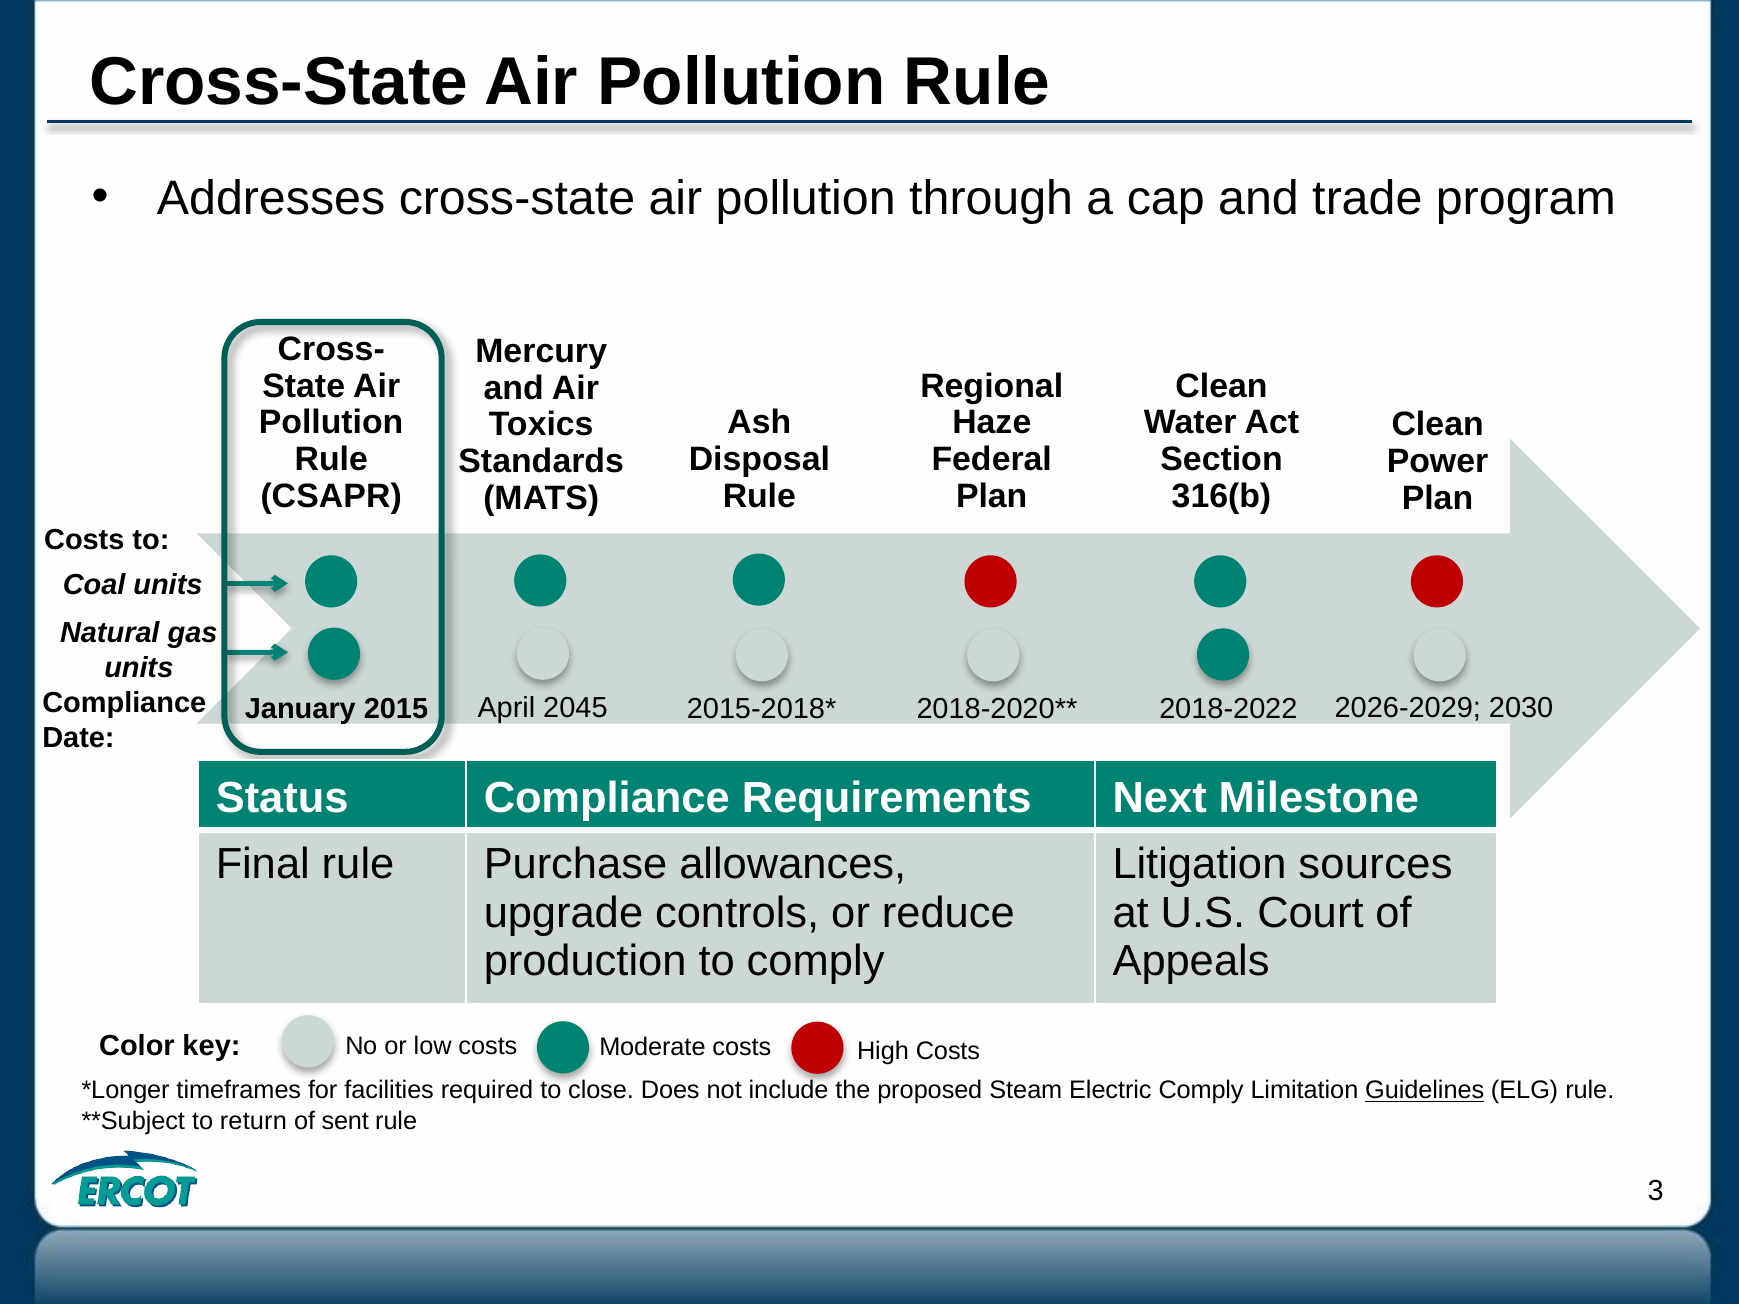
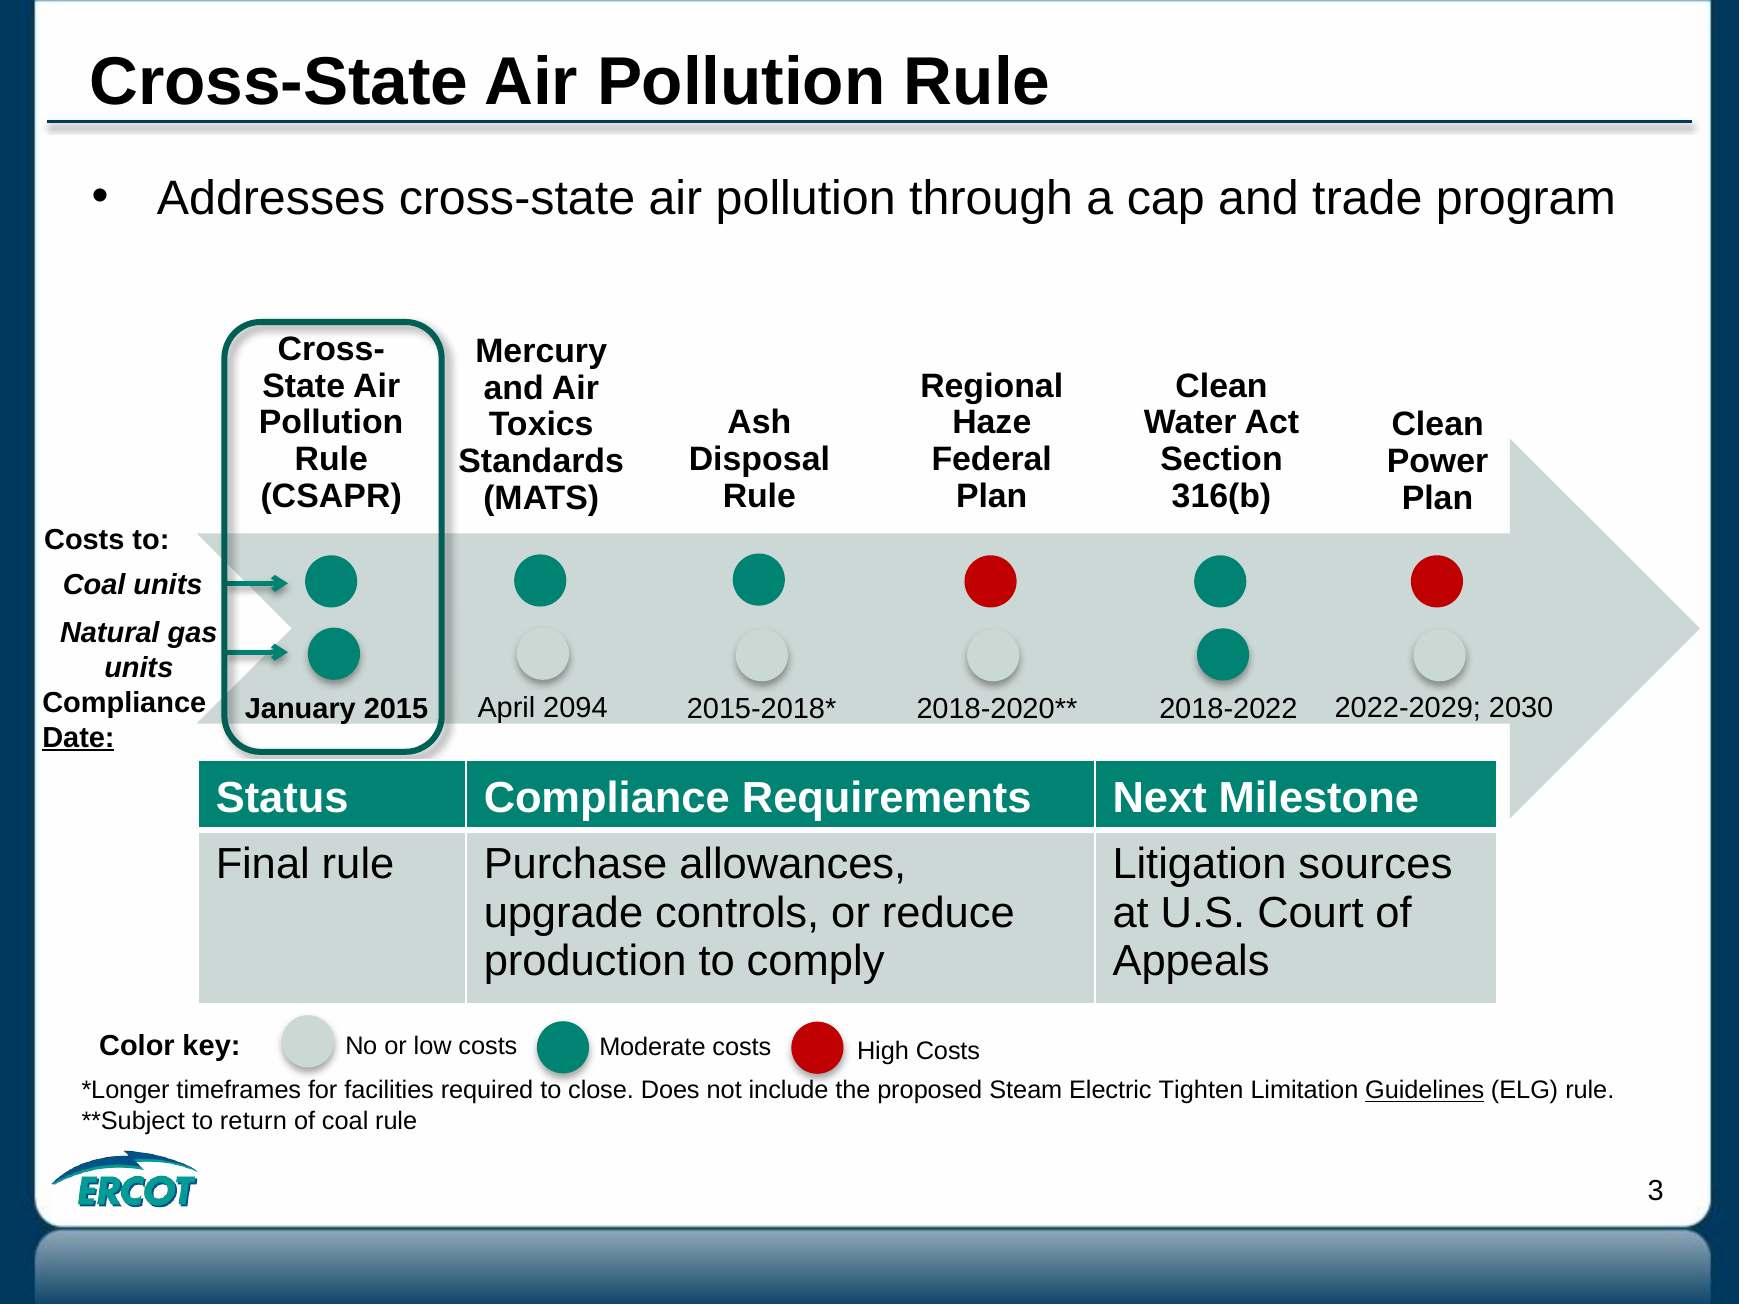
2045: 2045 -> 2094
2026-2029: 2026-2029 -> 2022-2029
Date underline: none -> present
Electric Comply: Comply -> Tighten
of sent: sent -> coal
